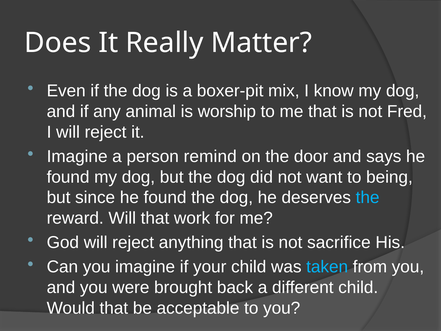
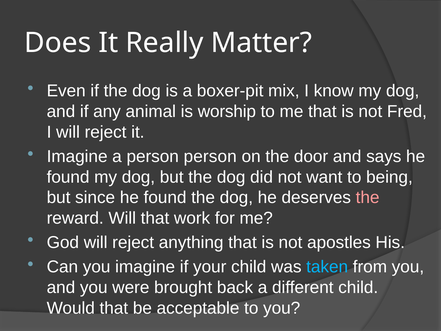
person remind: remind -> person
the at (368, 197) colour: light blue -> pink
sacrifice: sacrifice -> apostles
